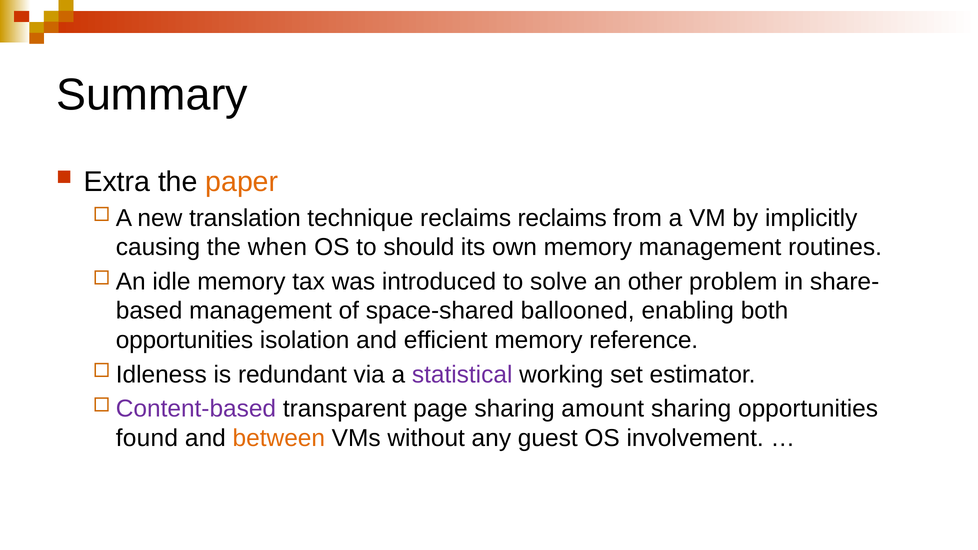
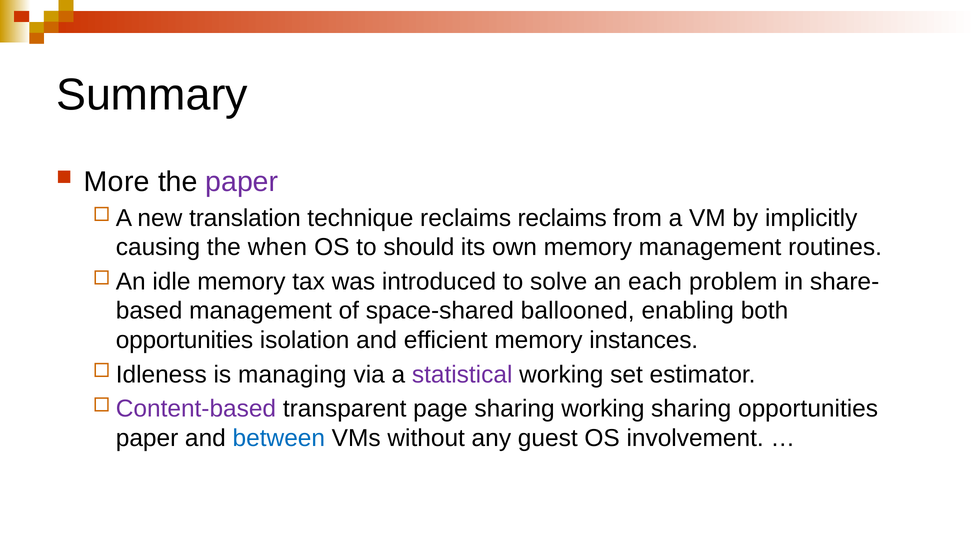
Extra: Extra -> More
paper at (242, 182) colour: orange -> purple
other: other -> each
reference: reference -> instances
redundant: redundant -> managing
sharing amount: amount -> working
found at (147, 438): found -> paper
between colour: orange -> blue
